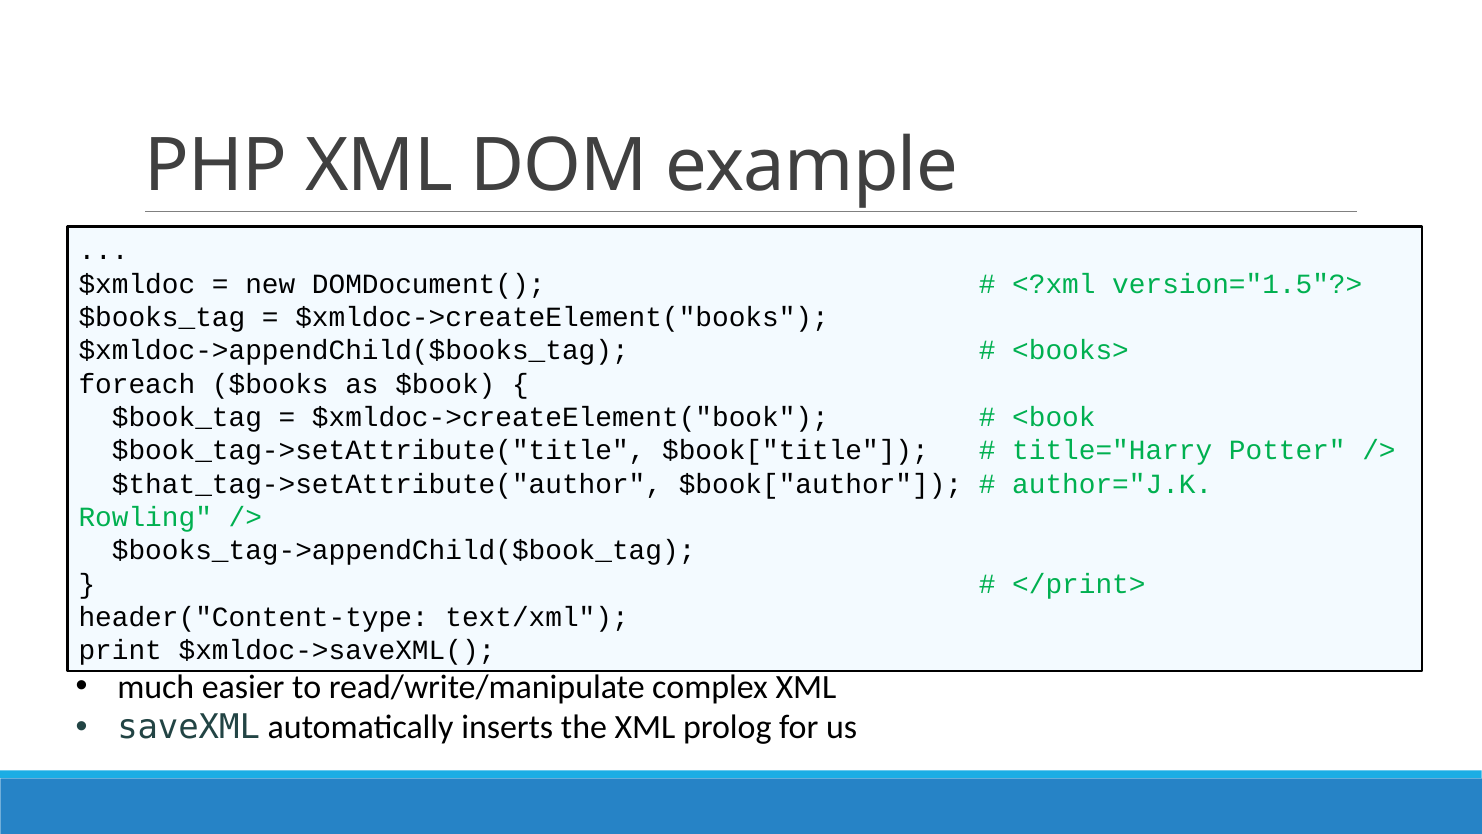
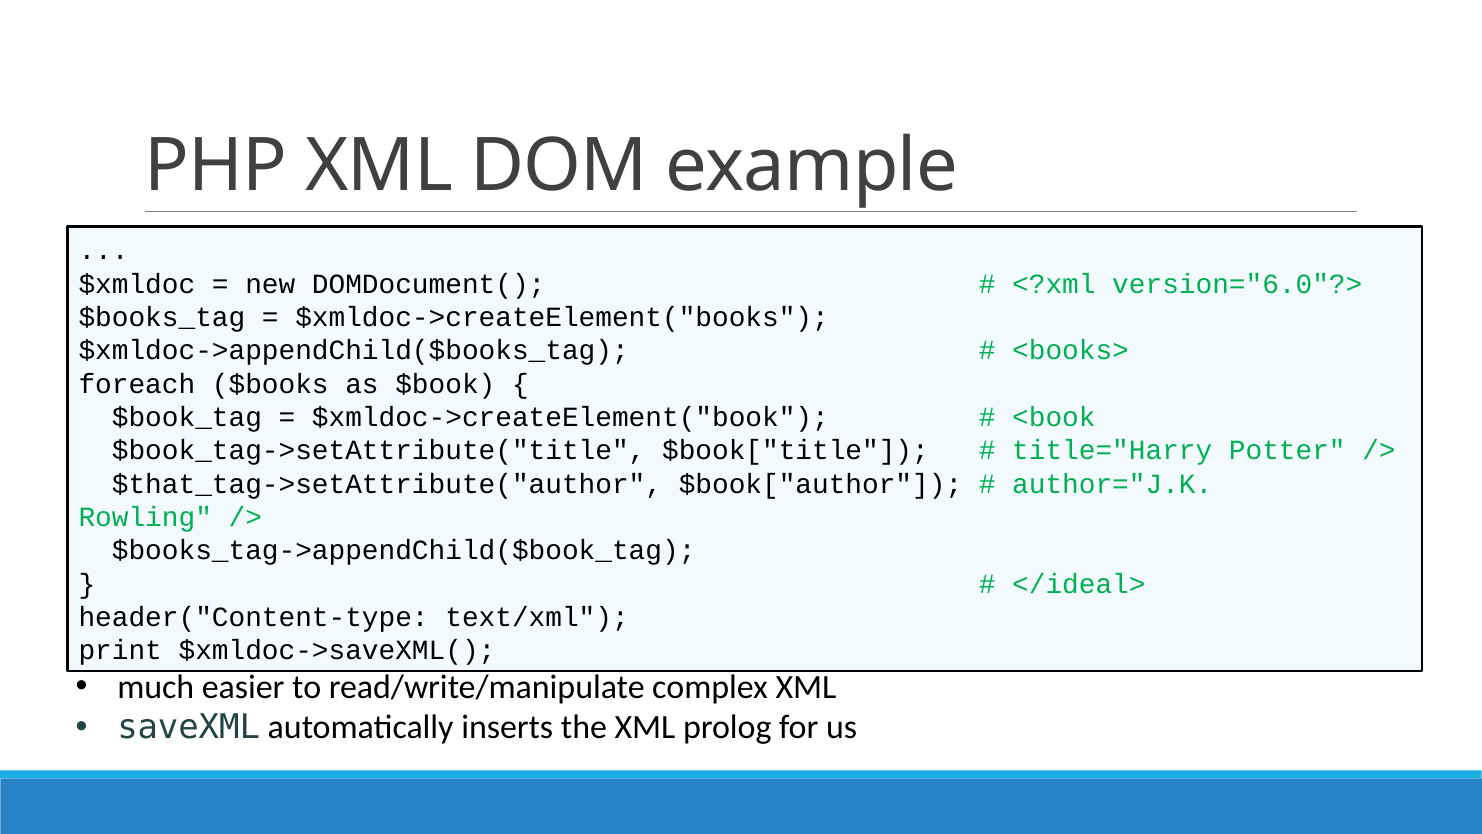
version="1.5"?>: version="1.5"?> -> version="6.0"?>
</print>: </print> -> </ideal>
